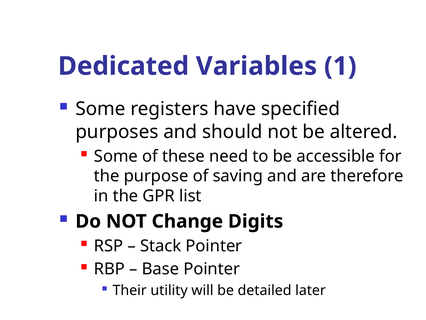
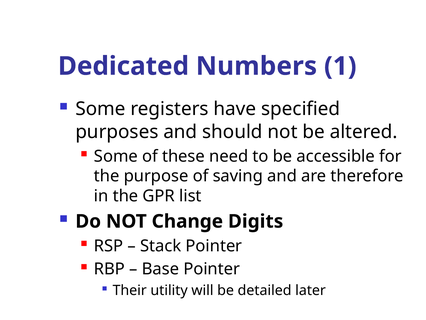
Variables: Variables -> Numbers
